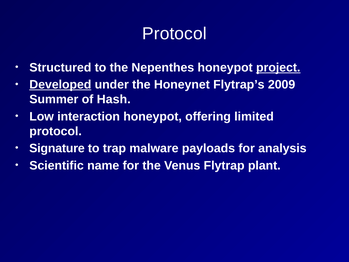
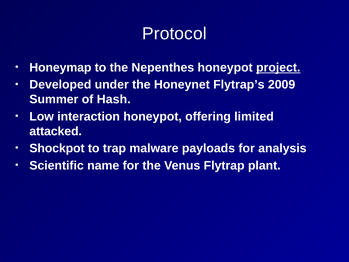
Structured: Structured -> Honeymap
Developed underline: present -> none
protocol at (56, 131): protocol -> attacked
Signature: Signature -> Shockpot
